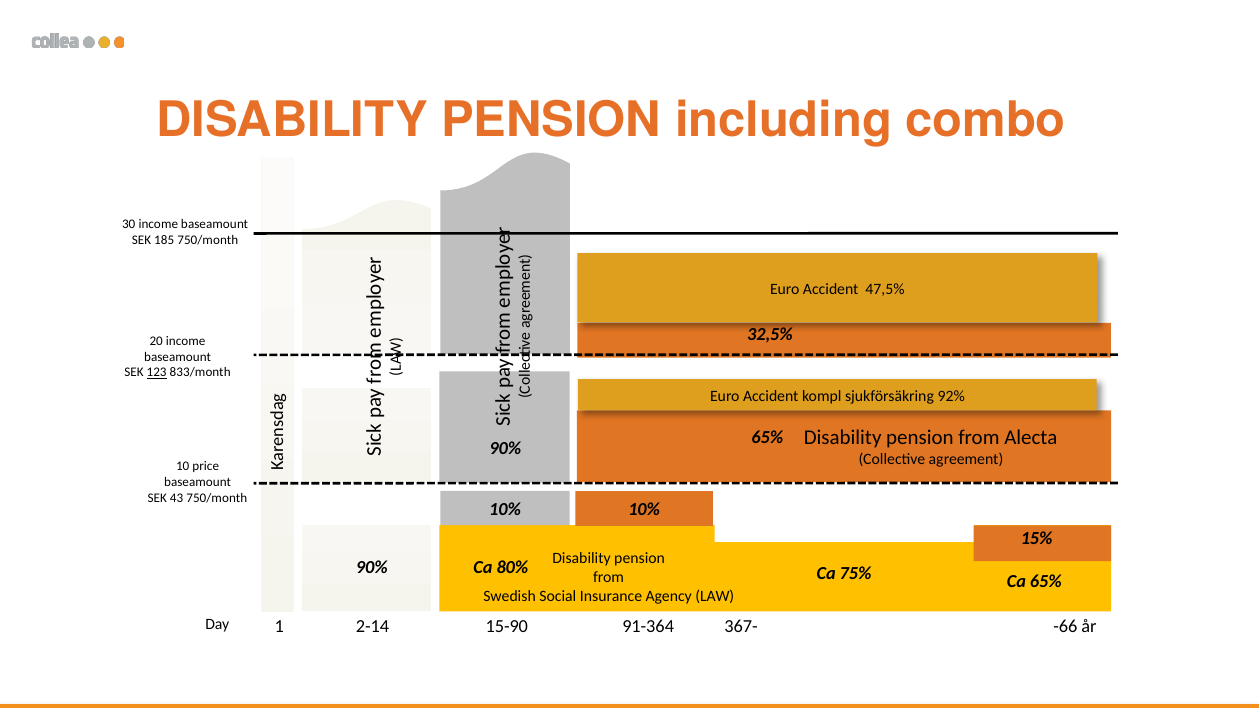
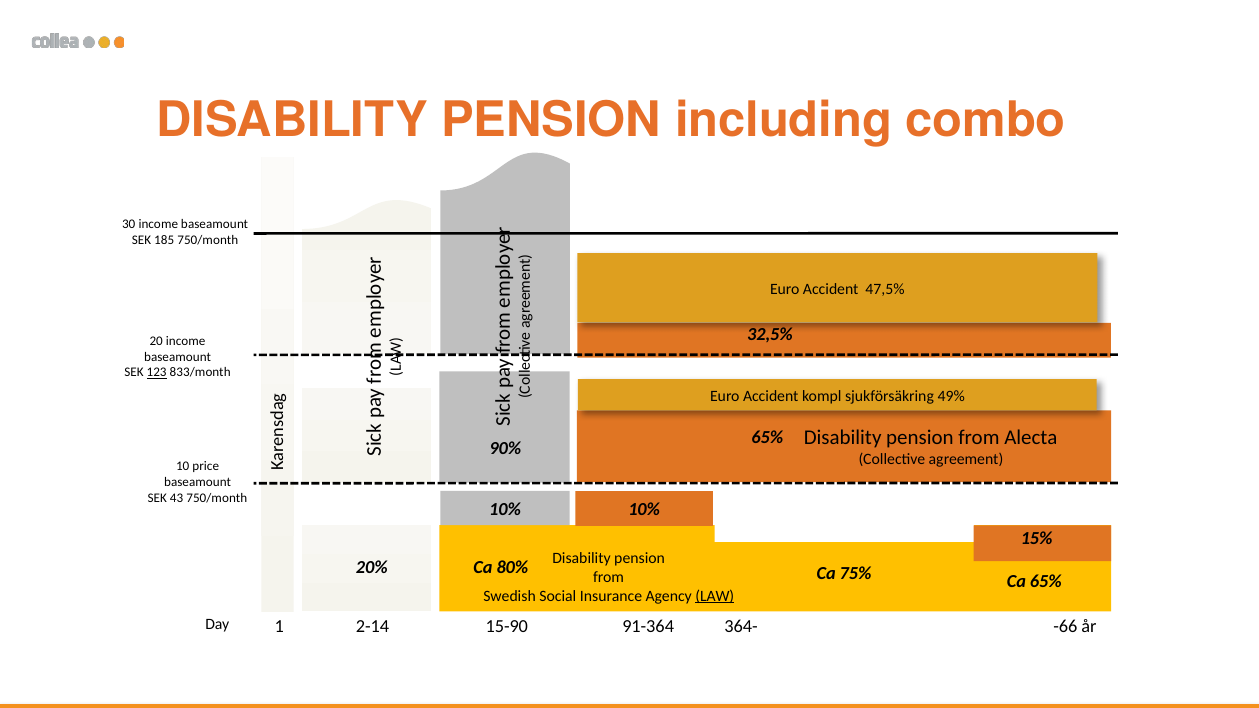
92%: 92% -> 49%
90% at (372, 567): 90% -> 20%
LAW underline: none -> present
367-: 367- -> 364-
